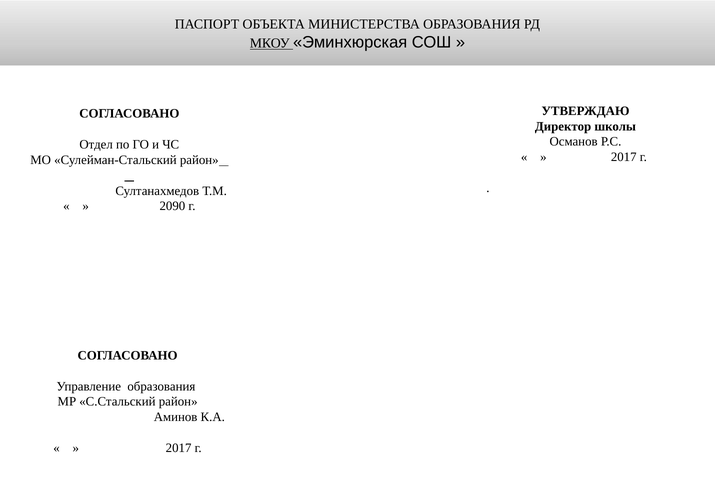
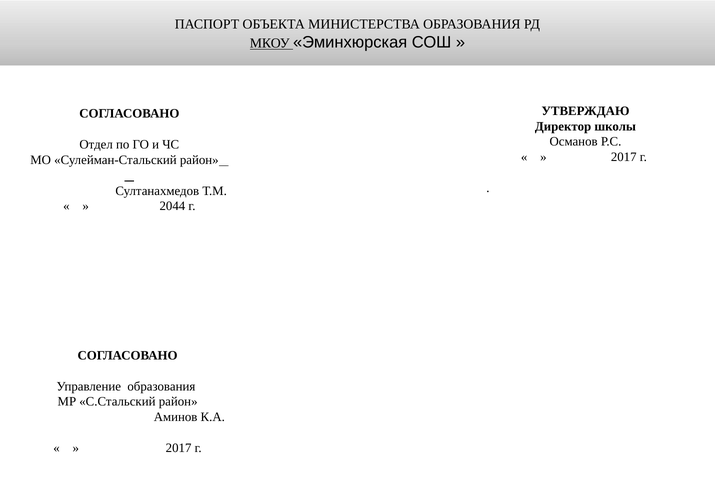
2090: 2090 -> 2044
